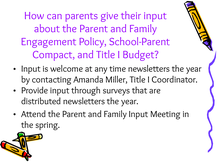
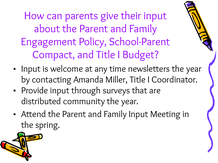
distributed newsletters: newsletters -> community
